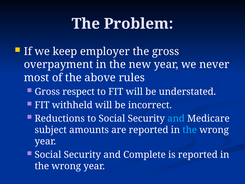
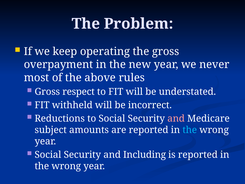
employer: employer -> operating
and at (176, 118) colour: light blue -> pink
Complete: Complete -> Including
